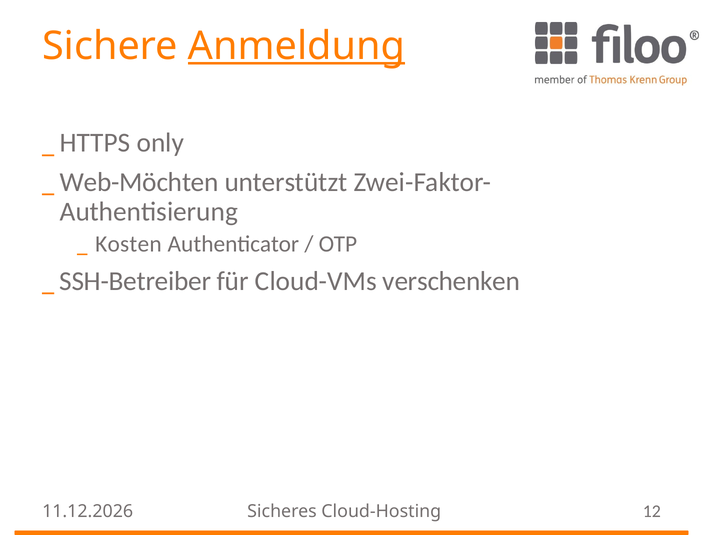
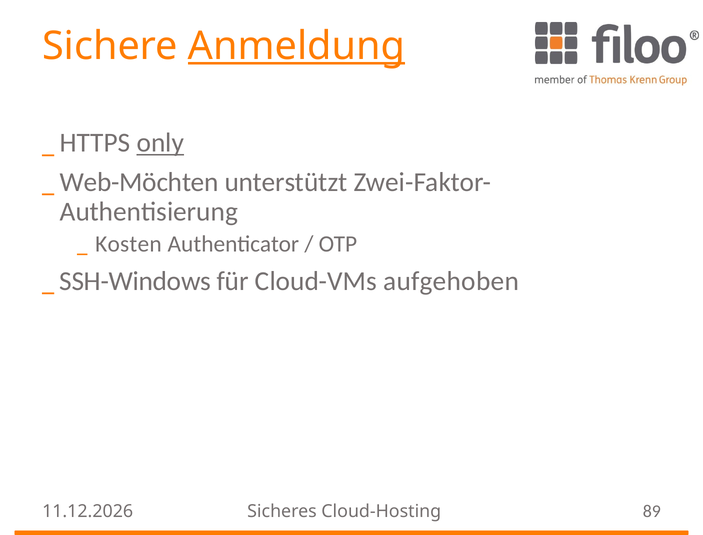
only underline: none -> present
SSH-Betreiber: SSH-Betreiber -> SSH-Windows
verschenken: verschenken -> aufgehoben
12: 12 -> 89
